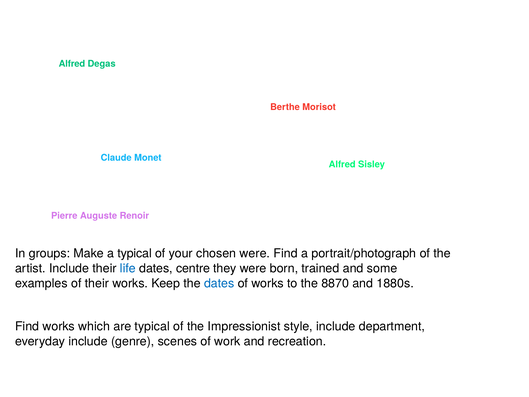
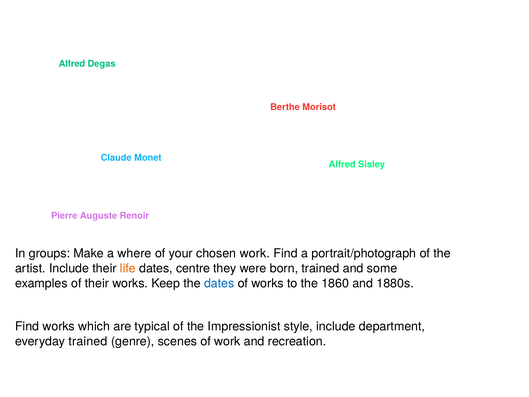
a typical: typical -> where
chosen were: were -> work
life colour: blue -> orange
8870: 8870 -> 1860
everyday include: include -> trained
